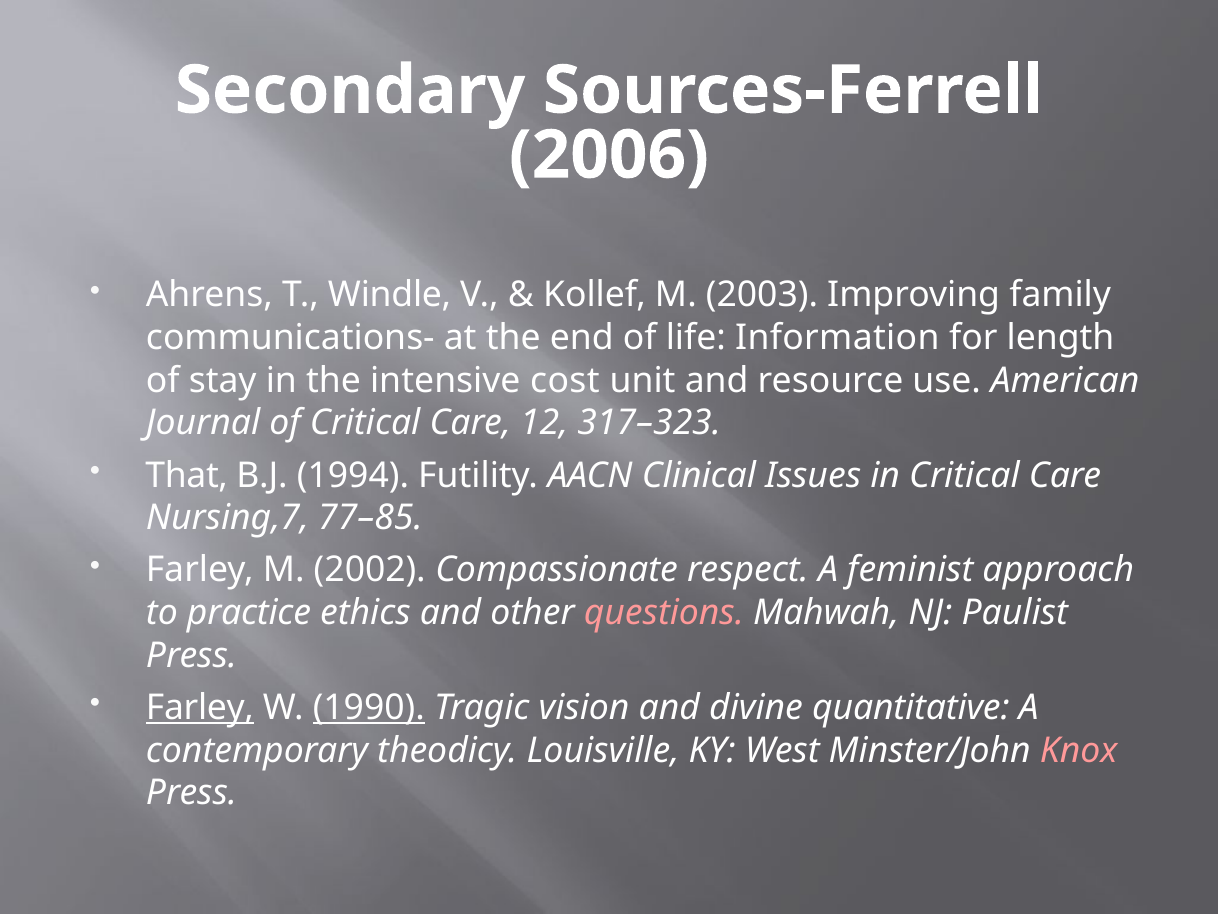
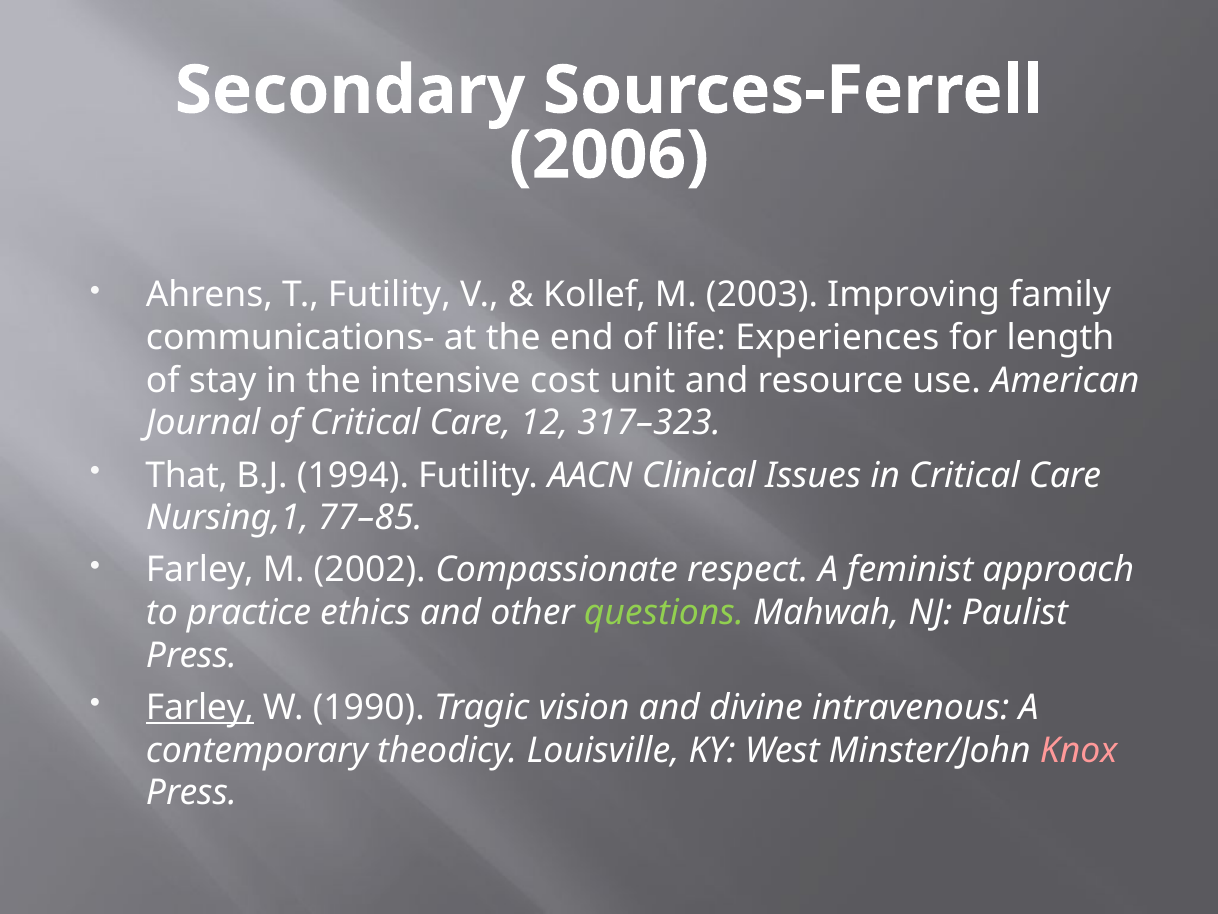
T Windle: Windle -> Futility
Information: Information -> Experiences
Nursing,7: Nursing,7 -> Nursing,1
questions colour: pink -> light green
1990 underline: present -> none
quantitative: quantitative -> intravenous
